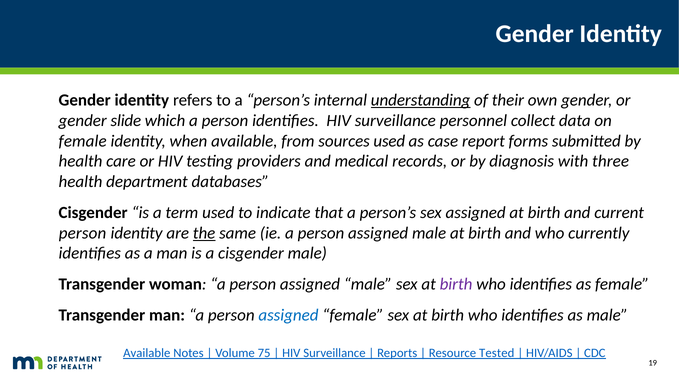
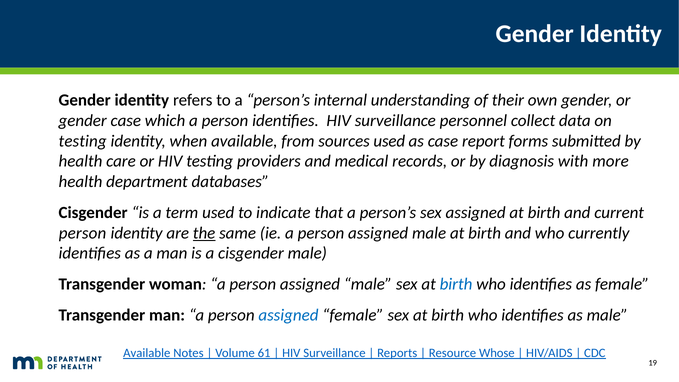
understanding underline: present -> none
gender slide: slide -> case
female at (83, 141): female -> testing
three: three -> more
birth at (456, 284) colour: purple -> blue
75: 75 -> 61
Tested: Tested -> Whose
